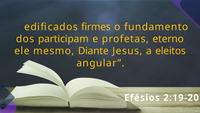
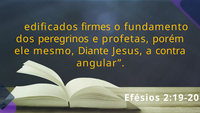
participam: participam -> peregrinos
eterno: eterno -> porém
eleitos: eleitos -> contra
